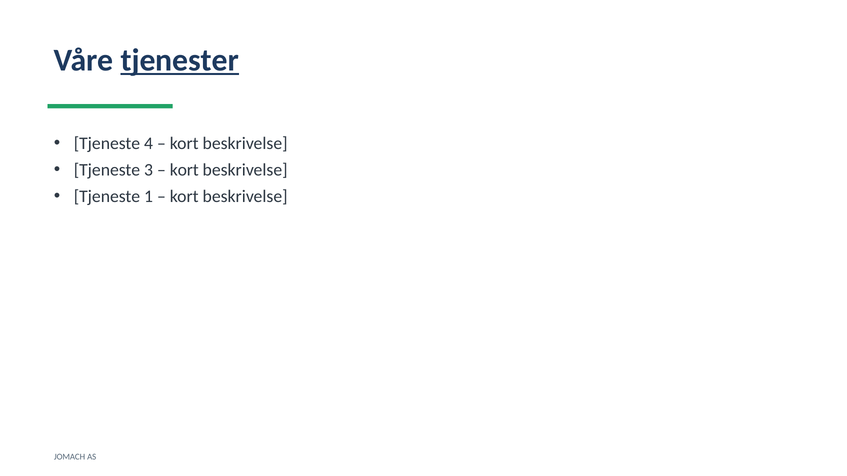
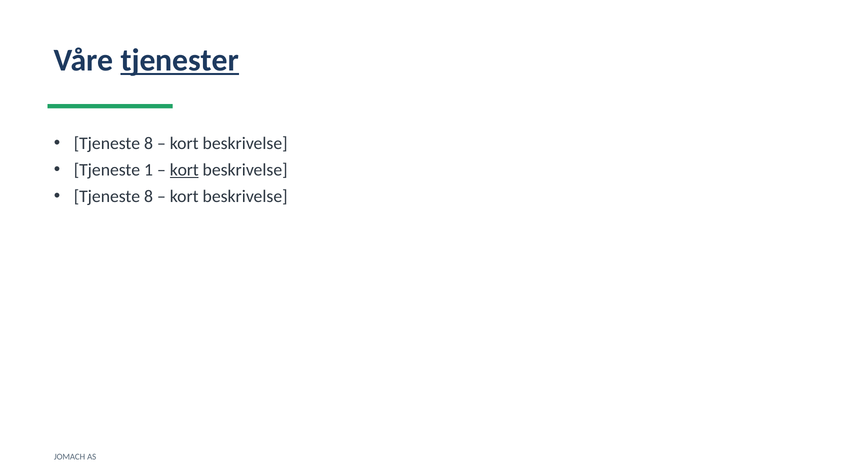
4 at (148, 143): 4 -> 8
3: 3 -> 1
kort at (184, 170) underline: none -> present
1 at (148, 196): 1 -> 8
